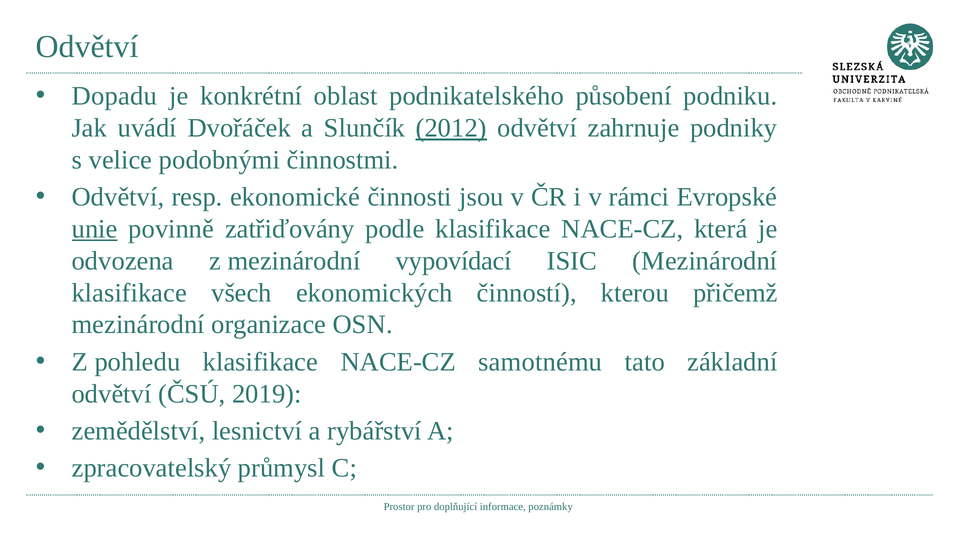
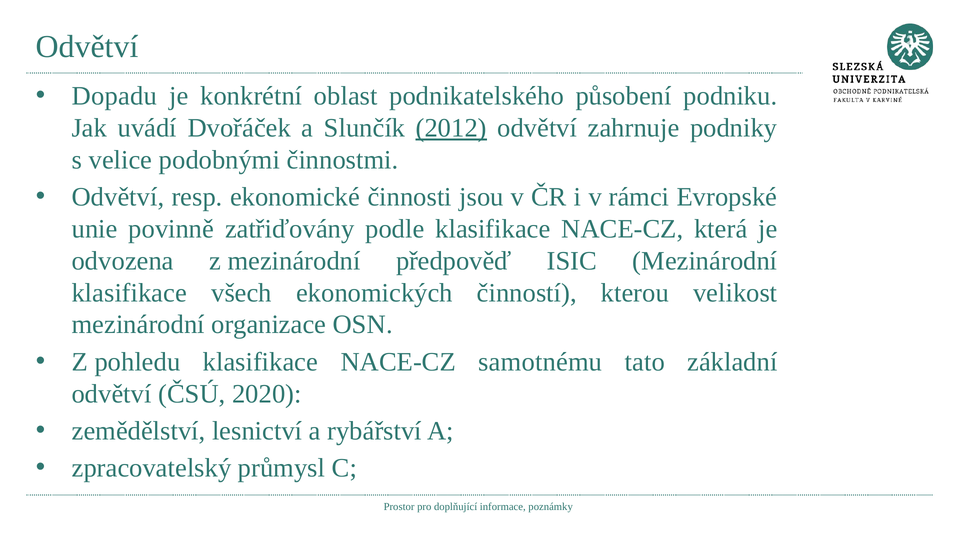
unie underline: present -> none
vypovídací: vypovídací -> předpověď
přičemž: přičemž -> velikost
2019: 2019 -> 2020
